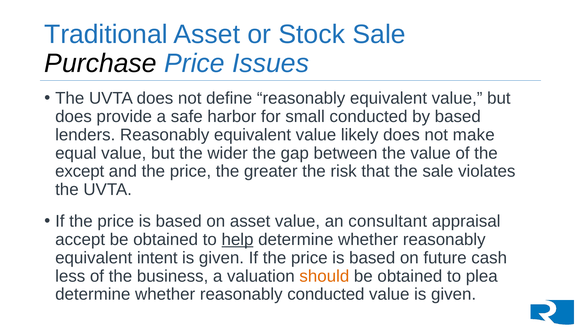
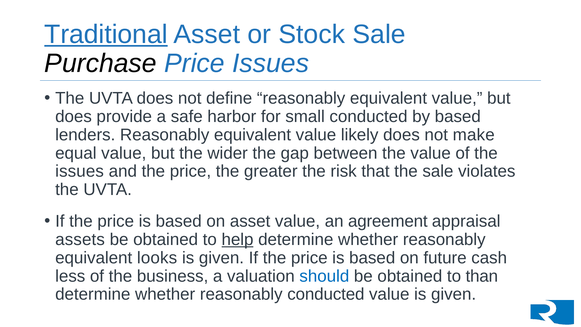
Traditional underline: none -> present
except at (80, 171): except -> issues
consultant: consultant -> agreement
accept: accept -> assets
intent: intent -> looks
should colour: orange -> blue
plea: plea -> than
